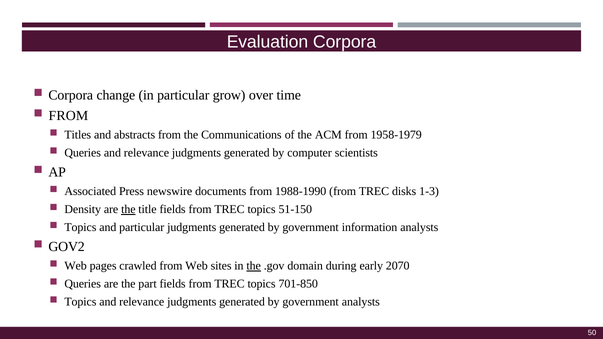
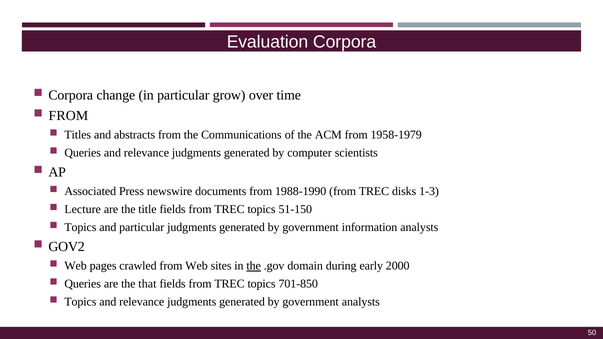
Density: Density -> Lecture
the at (128, 210) underline: present -> none
2070: 2070 -> 2000
part: part -> that
